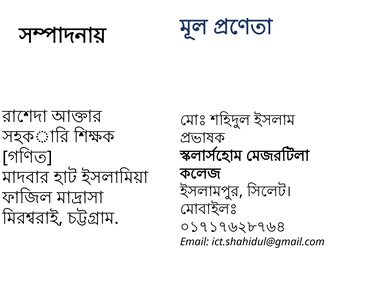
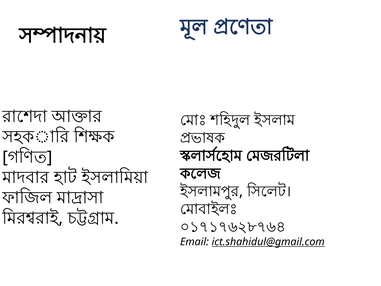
ict.shahidul@gmail.com underline: none -> present
